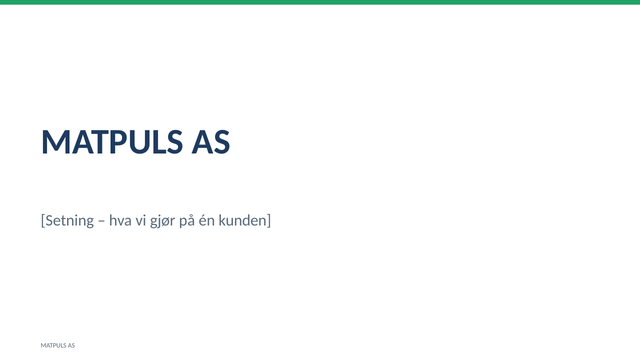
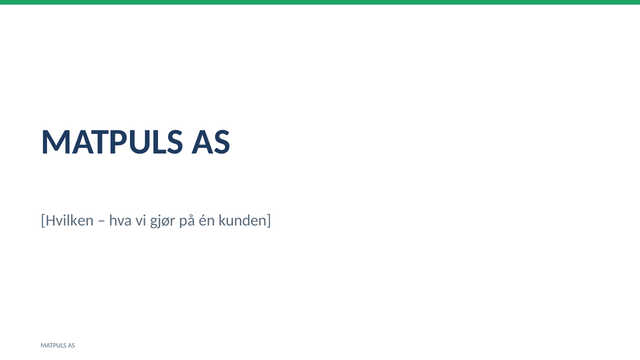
Setning: Setning -> Hvilken
